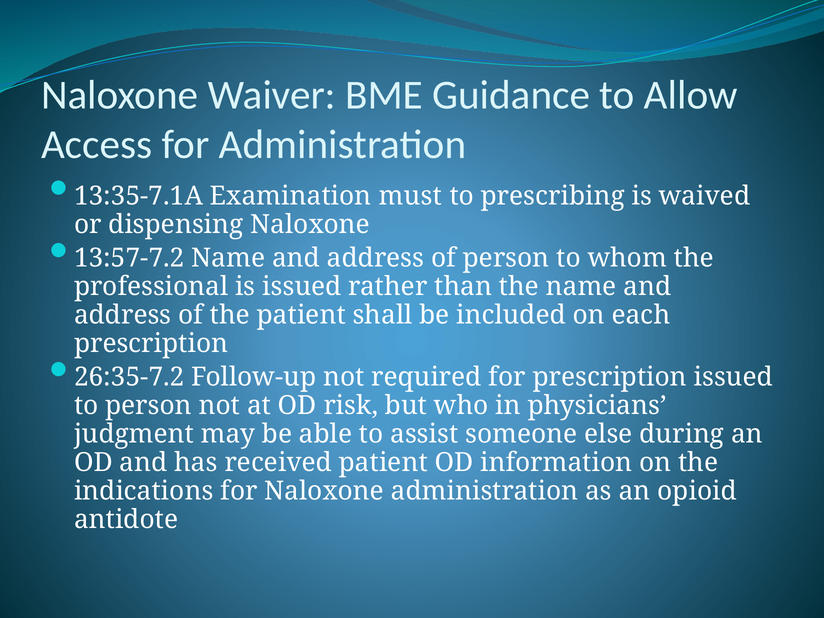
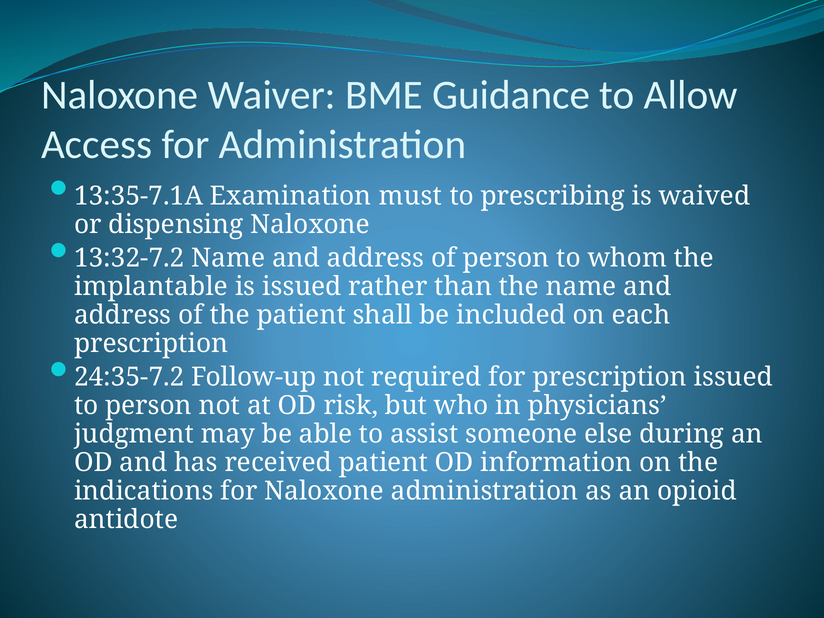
13:57-7.2: 13:57-7.2 -> 13:32-7.2
professional: professional -> implantable
26:35-7.2: 26:35-7.2 -> 24:35-7.2
